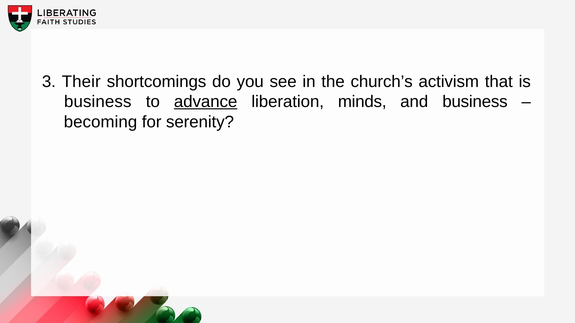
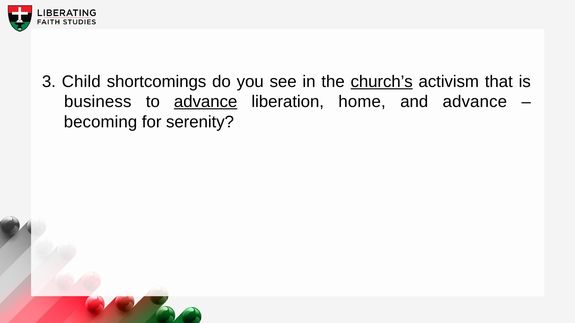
Their: Their -> Child
church’s underline: none -> present
minds: minds -> home
and business: business -> advance
